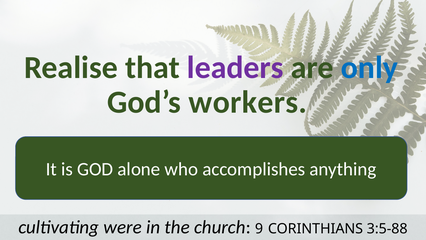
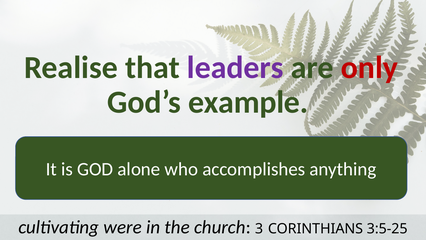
only colour: blue -> red
workers: workers -> example
9: 9 -> 3
3:5-88: 3:5-88 -> 3:5-25
